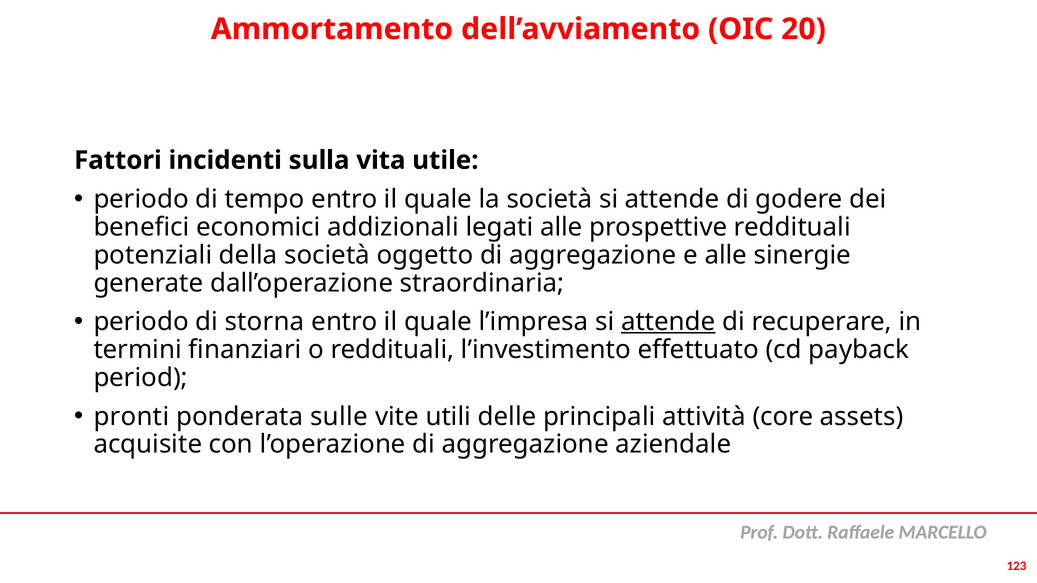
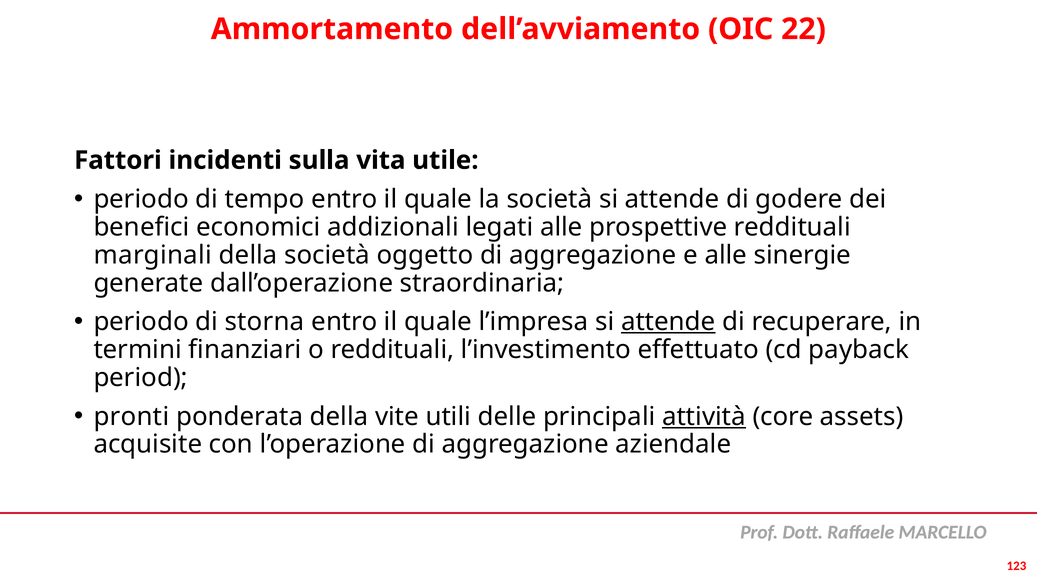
20: 20 -> 22
potenziali: potenziali -> marginali
ponderata sulle: sulle -> della
attività underline: none -> present
